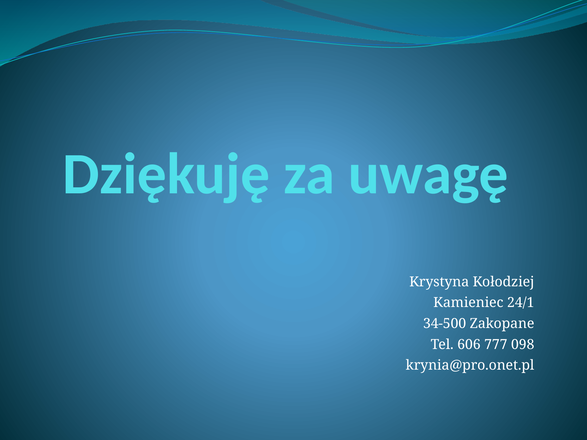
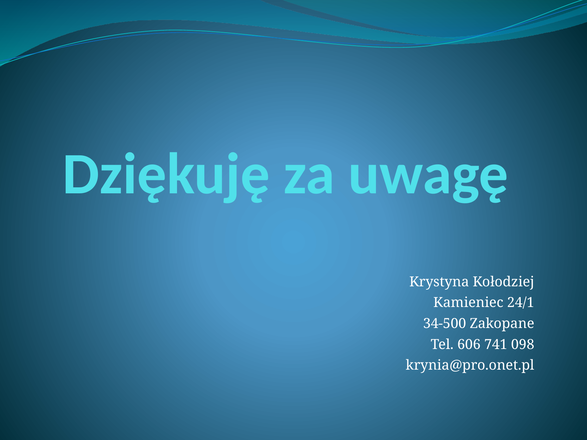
777: 777 -> 741
